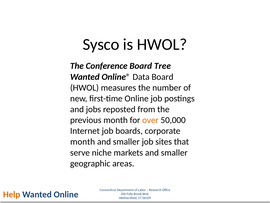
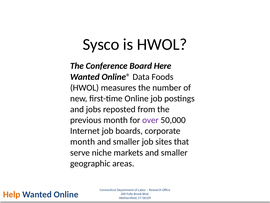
Tree: Tree -> Here
Data Board: Board -> Foods
over colour: orange -> purple
